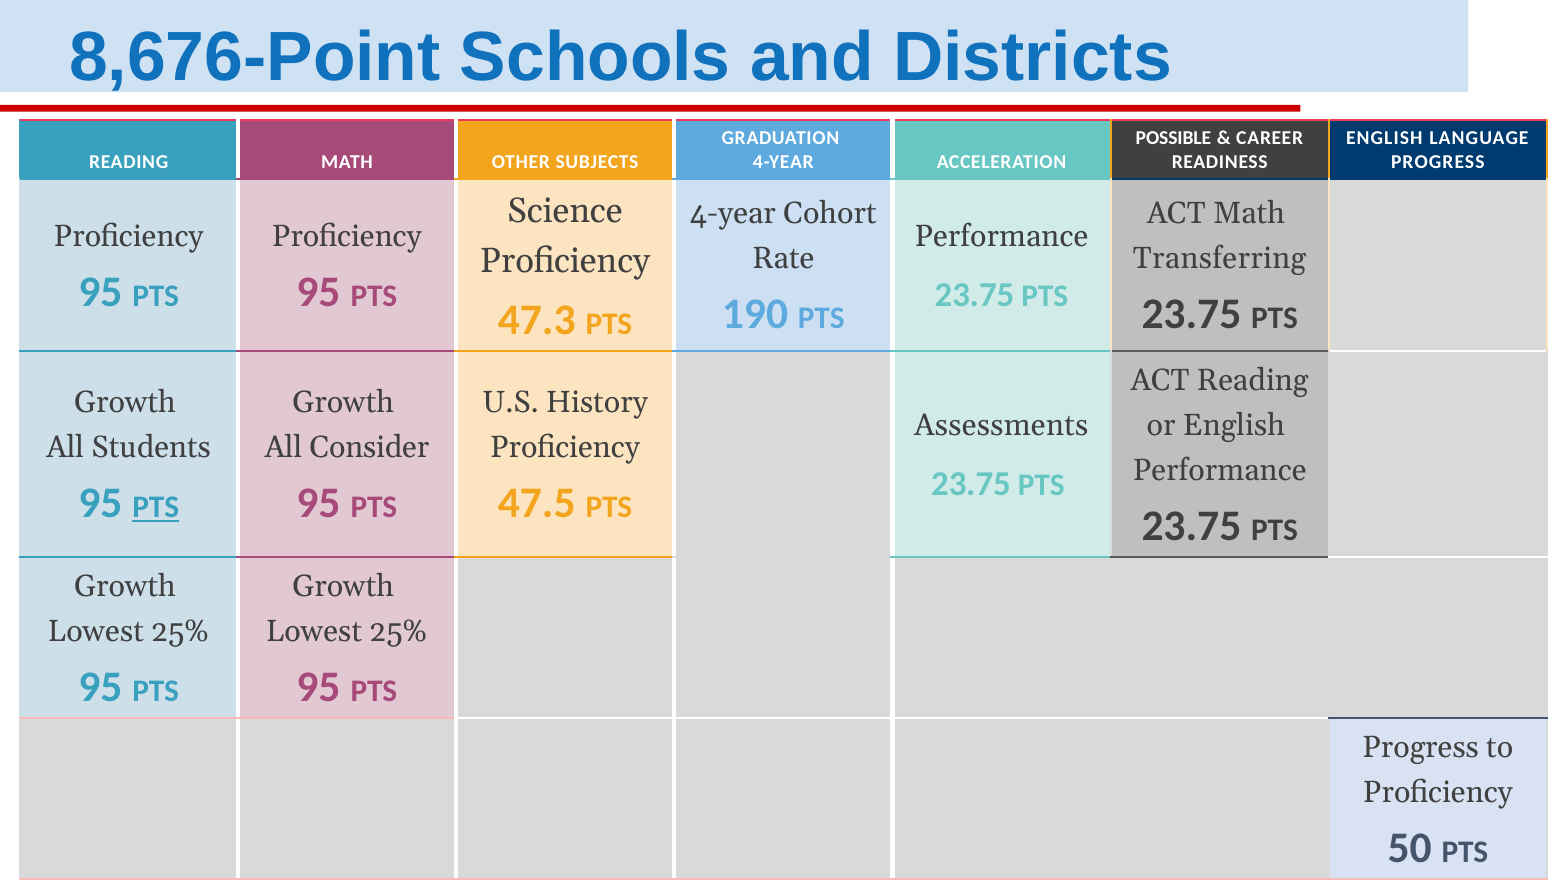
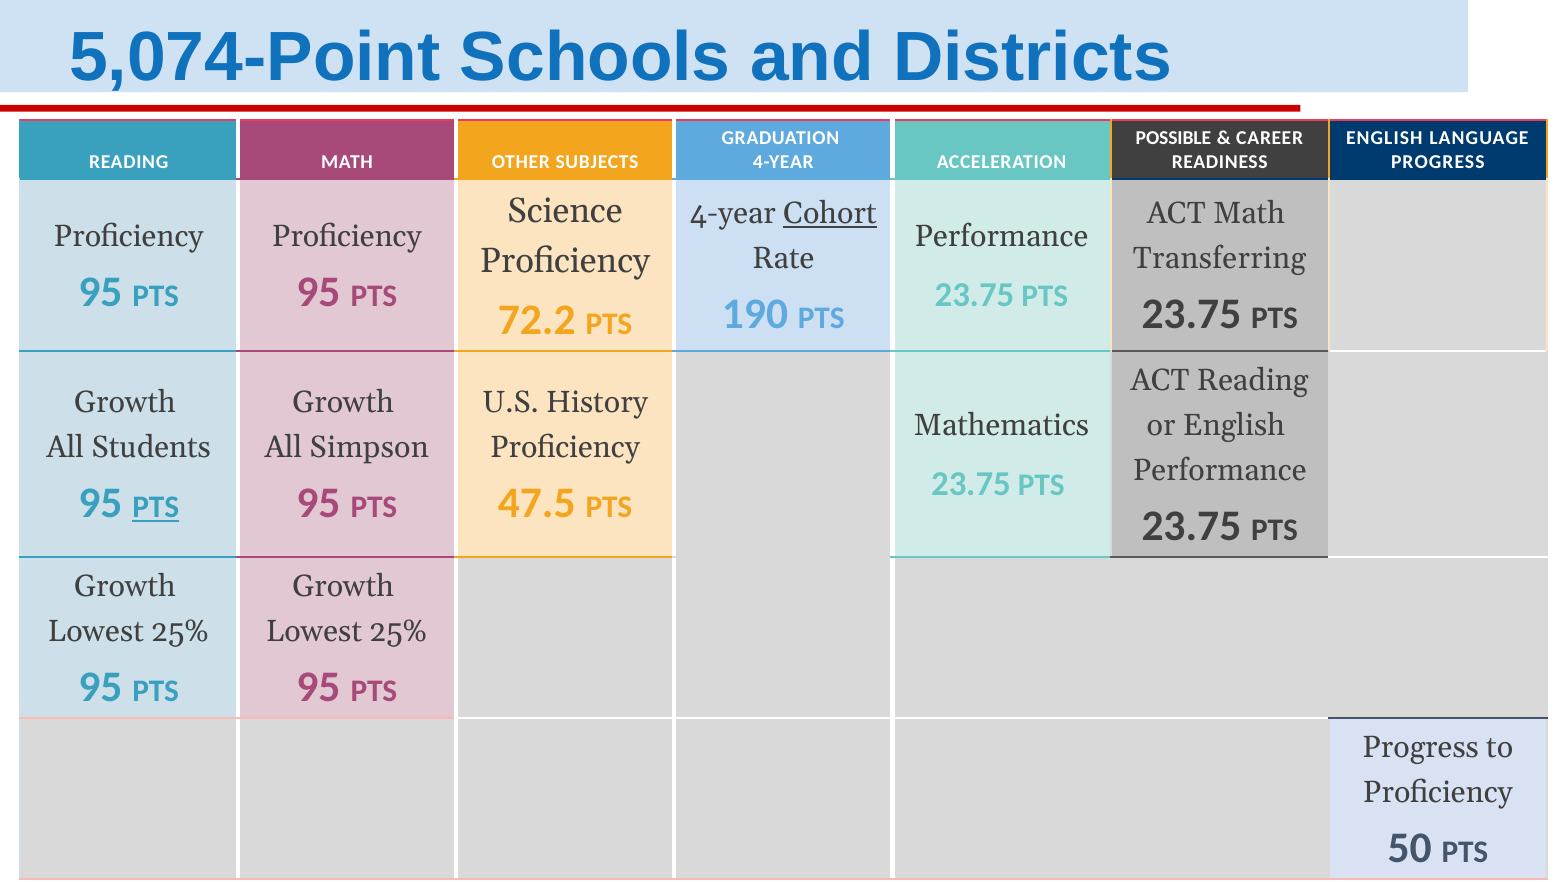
8,676-Point: 8,676-Point -> 5,074-Point
Cohort underline: none -> present
47.3: 47.3 -> 72.2
Assessments: Assessments -> Mathematics
Consider: Consider -> Simpson
